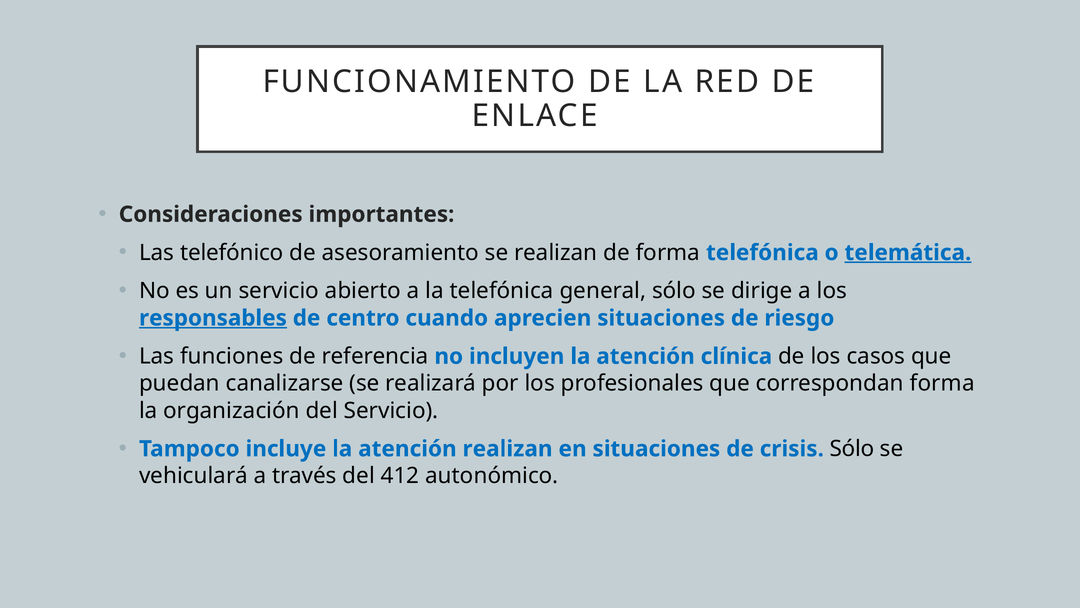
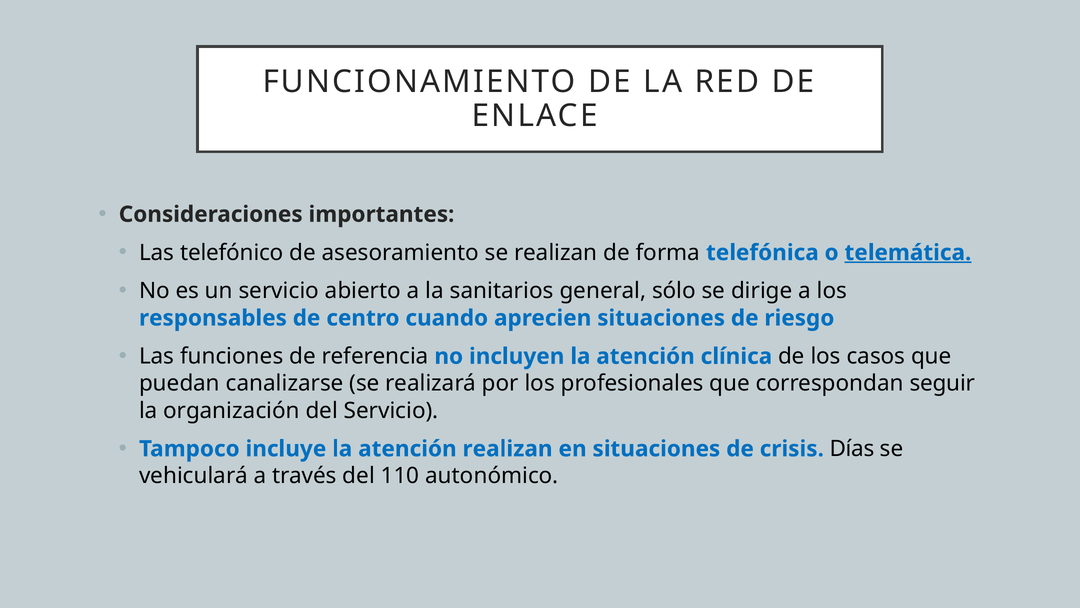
la telefónica: telefónica -> sanitarios
responsables underline: present -> none
correspondan forma: forma -> seguir
crisis Sólo: Sólo -> Días
412: 412 -> 110
